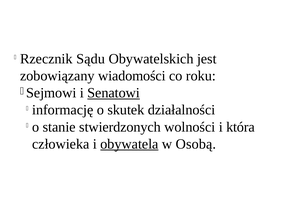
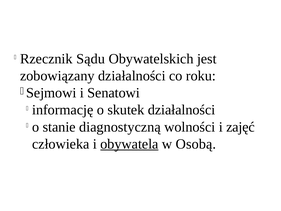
zobowiązany wiadomości: wiadomości -> działalności
Senatowi underline: present -> none
stwierdzonych: stwierdzonych -> diagnostyczną
która: która -> zajęć
